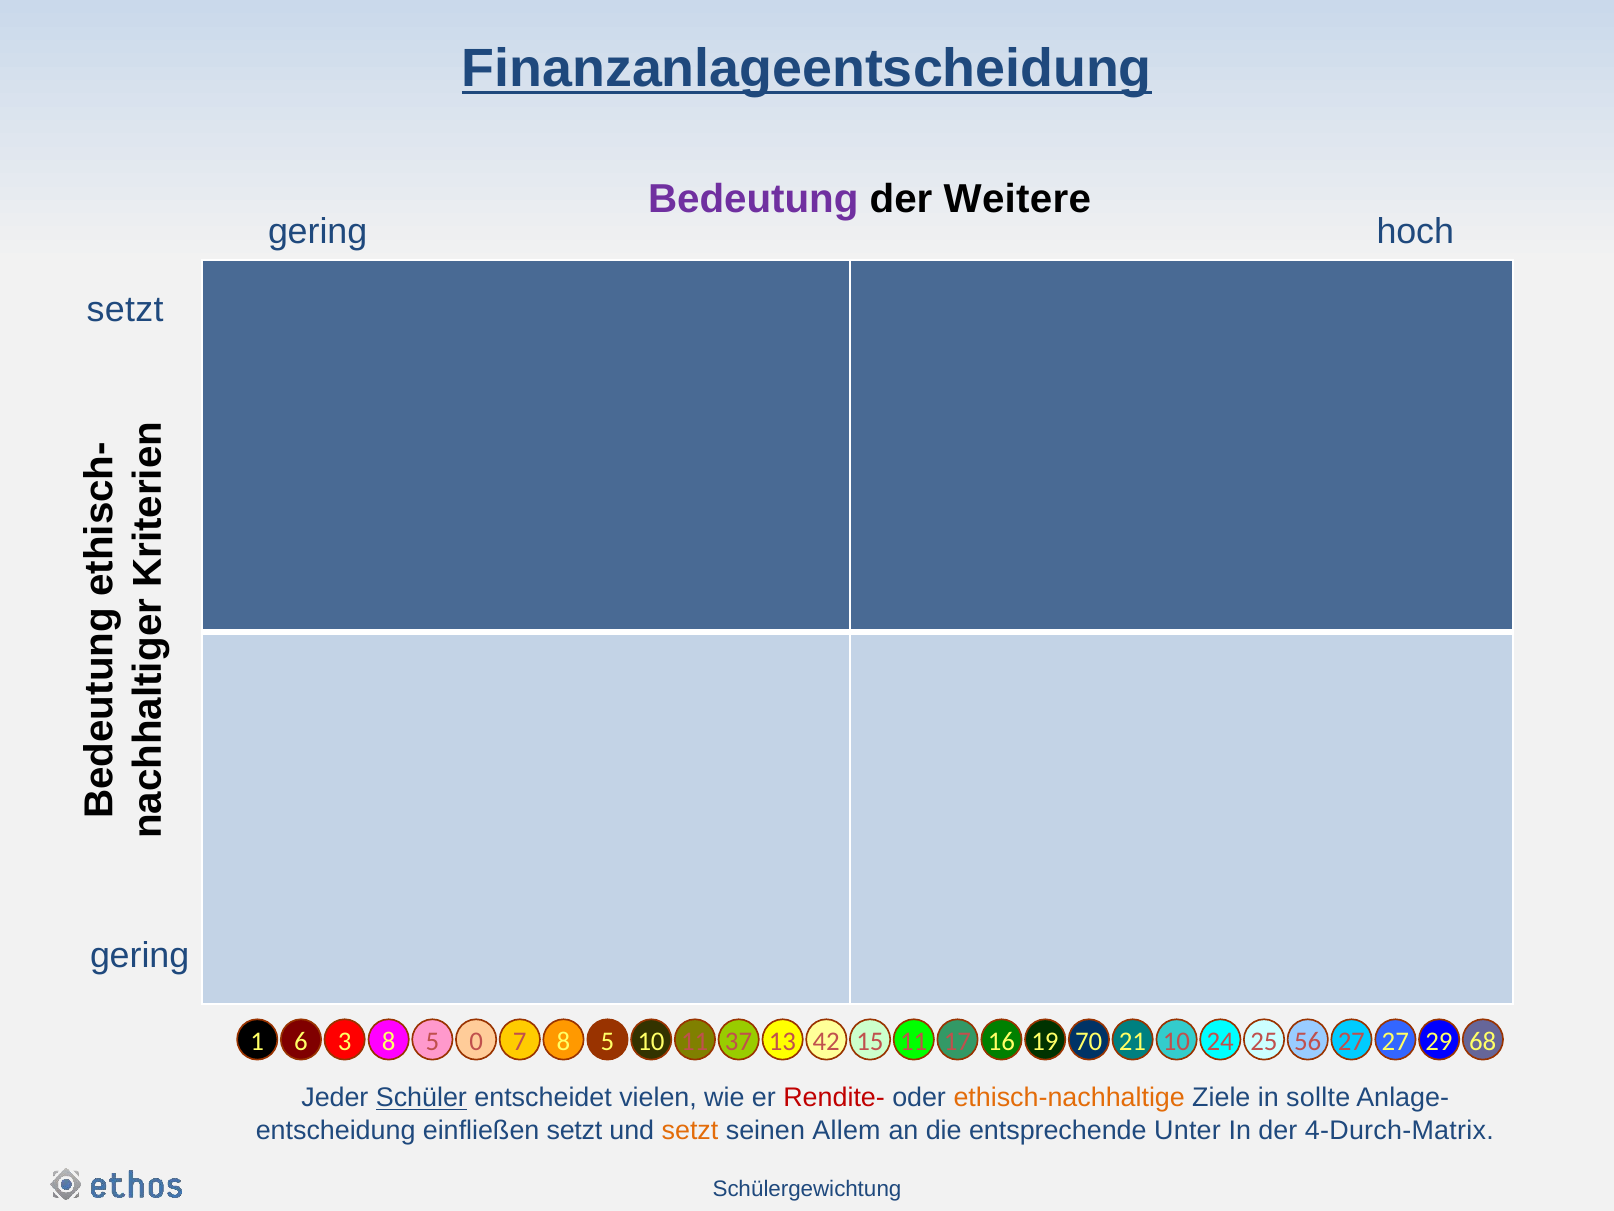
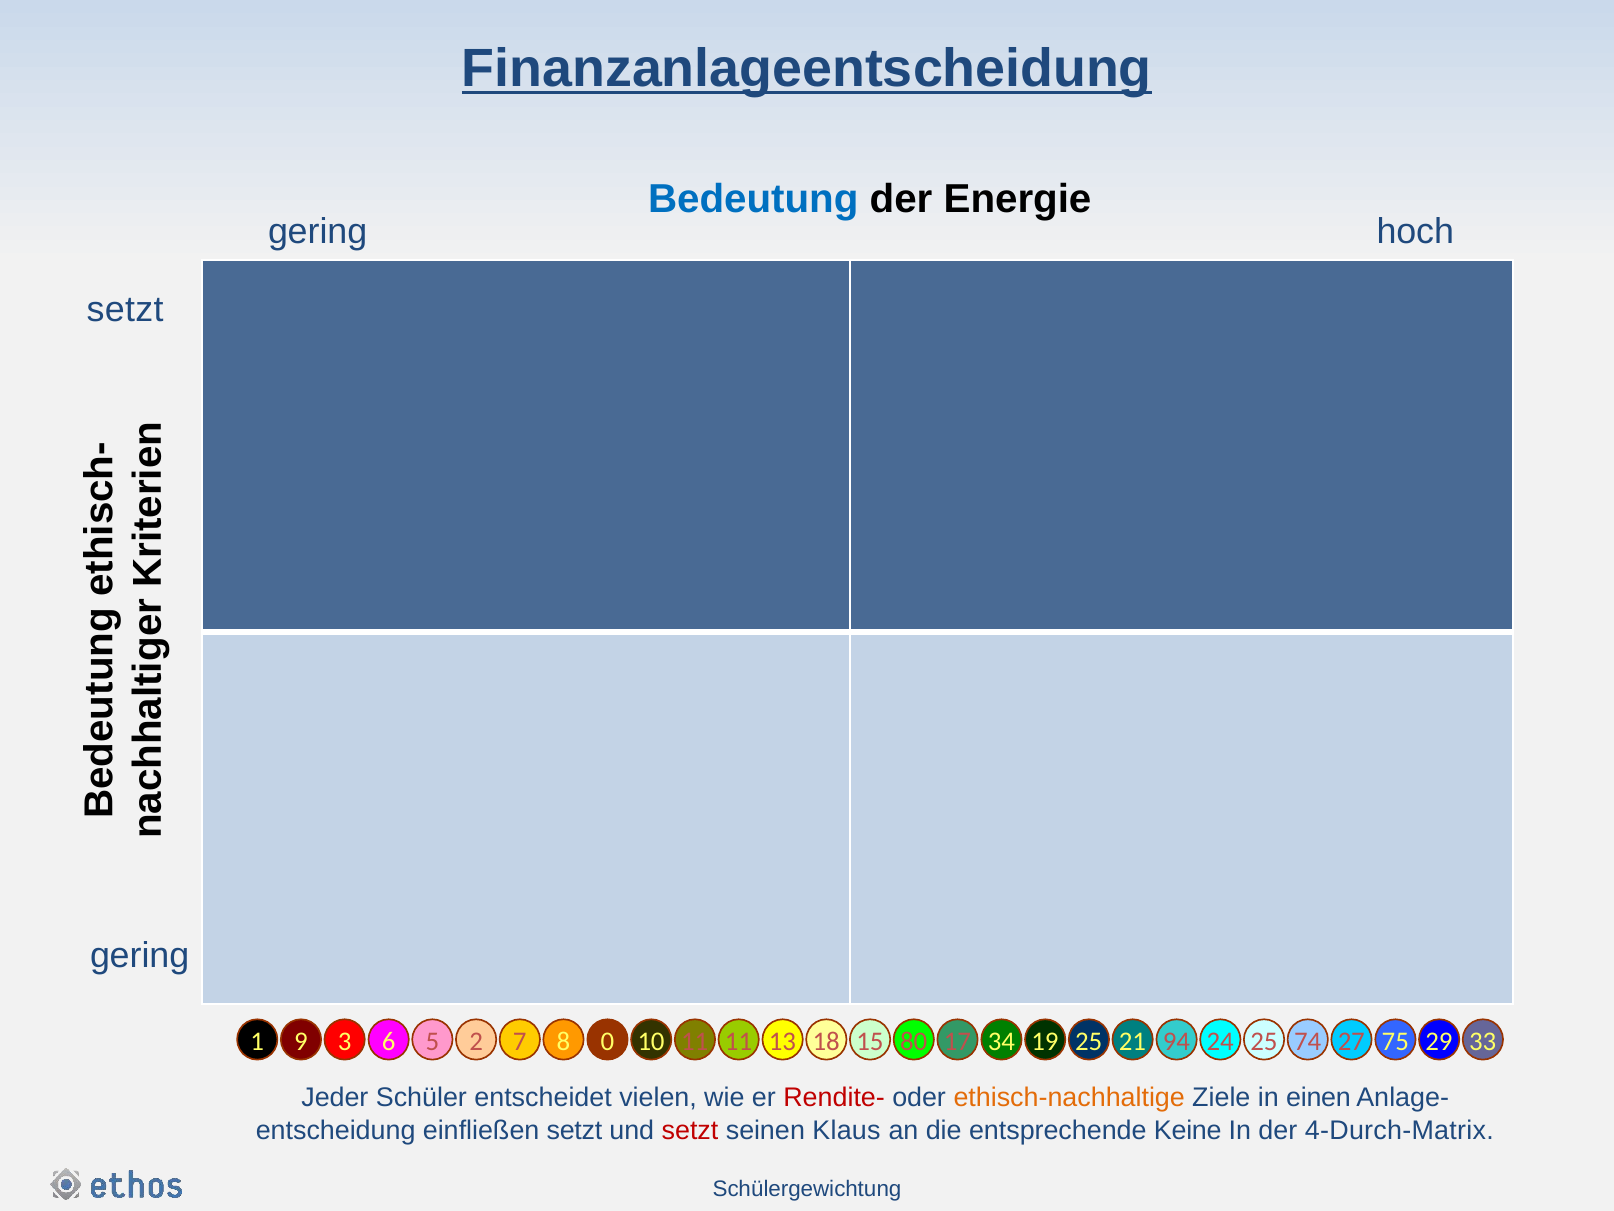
Bedeutung colour: purple -> blue
Weitere: Weitere -> Energie
6: 6 -> 9
3 8: 8 -> 6
0: 0 -> 2
7 8 5: 5 -> 0
11 37: 37 -> 11
42: 42 -> 18
15 11: 11 -> 80
16: 16 -> 34
19 70: 70 -> 25
21 10: 10 -> 94
56: 56 -> 74
27 27: 27 -> 75
68: 68 -> 33
Schüler underline: present -> none
sollte: sollte -> einen
setzt at (690, 1130) colour: orange -> red
Allem: Allem -> Klaus
Unter: Unter -> Keine
